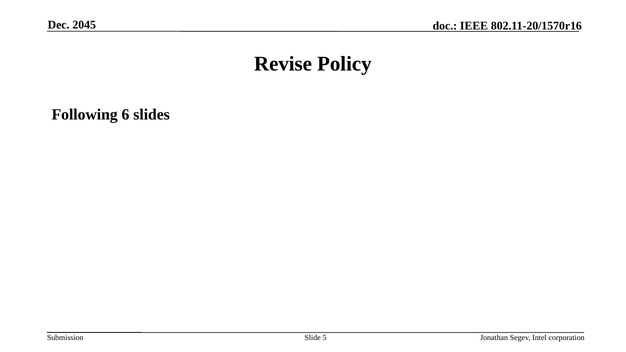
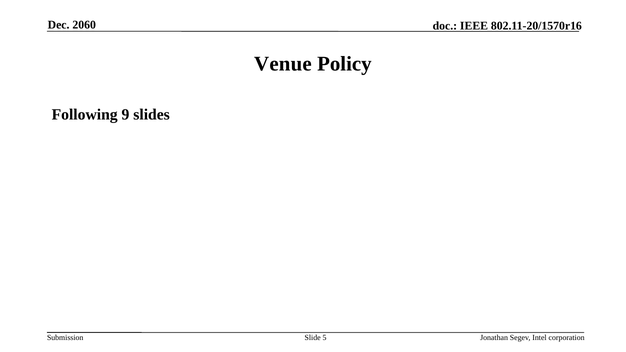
2045: 2045 -> 2060
Revise: Revise -> Venue
6: 6 -> 9
